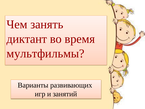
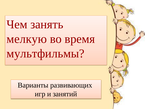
диктант: диктант -> мелкую
